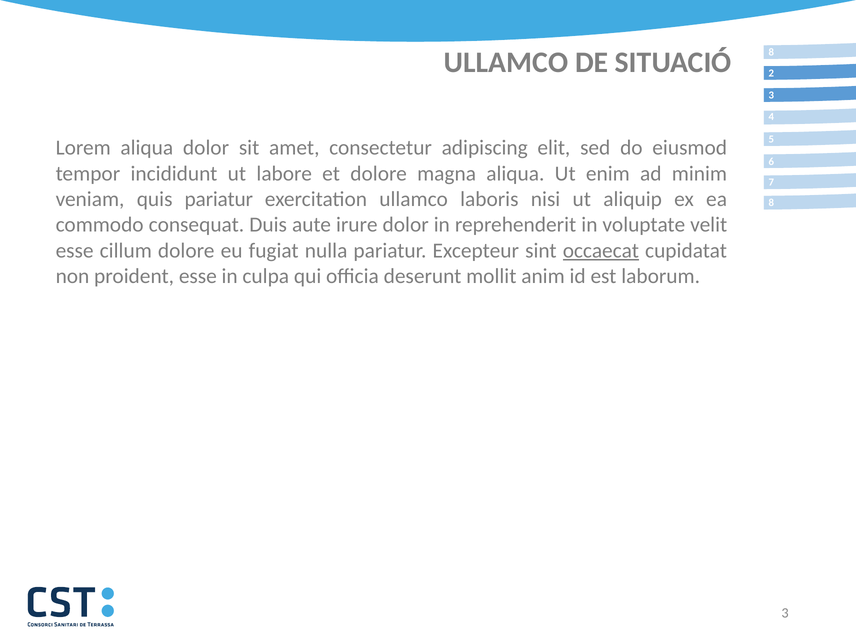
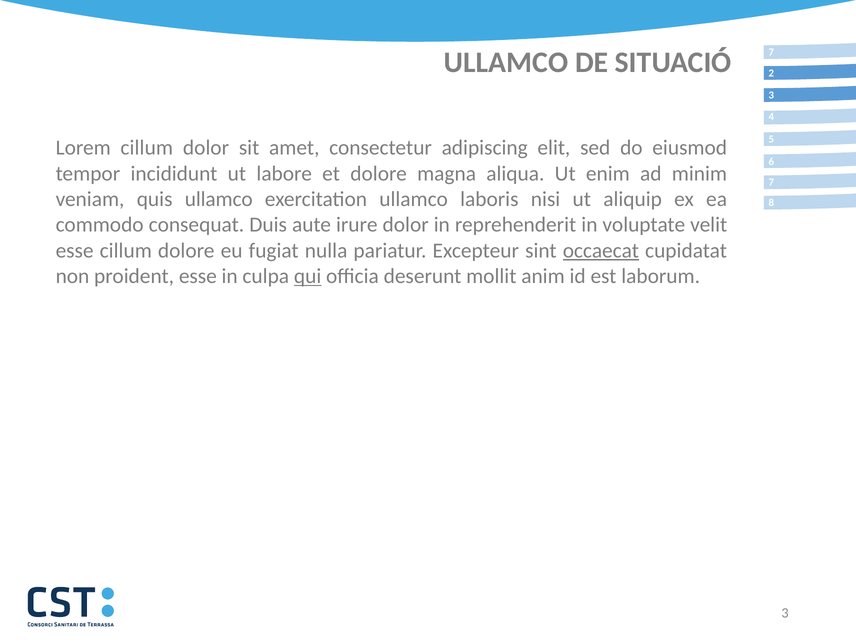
SITUACIÓ 8: 8 -> 7
Lorem aliqua: aliqua -> cillum
quis pariatur: pariatur -> ullamco
qui underline: none -> present
